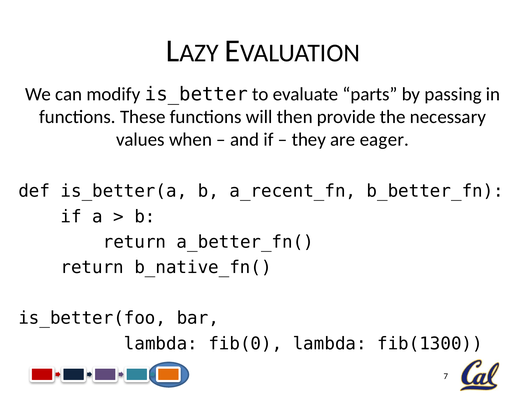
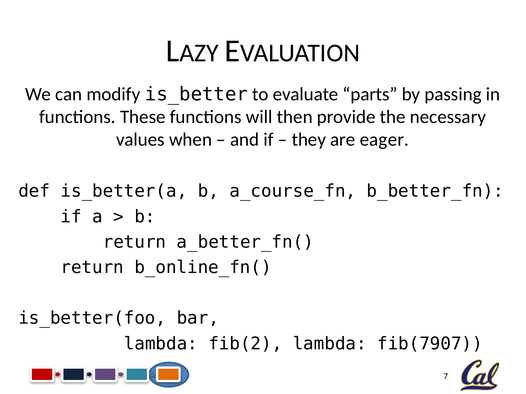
a_recent_fn: a_recent_fn -> a_course_fn
b_native_fn(: b_native_fn( -> b_online_fn(
fib(0: fib(0 -> fib(2
fib(1300: fib(1300 -> fib(7907
